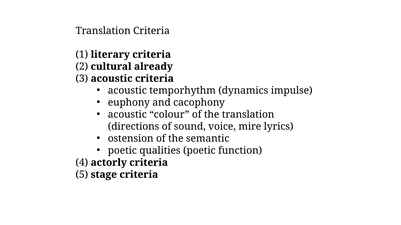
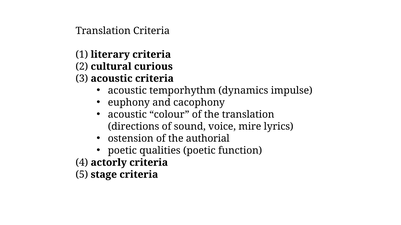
already: already -> curious
semantic: semantic -> authorial
